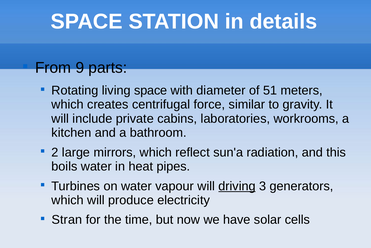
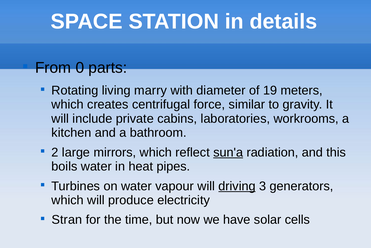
9: 9 -> 0
living space: space -> marry
51: 51 -> 19
sun'a underline: none -> present
